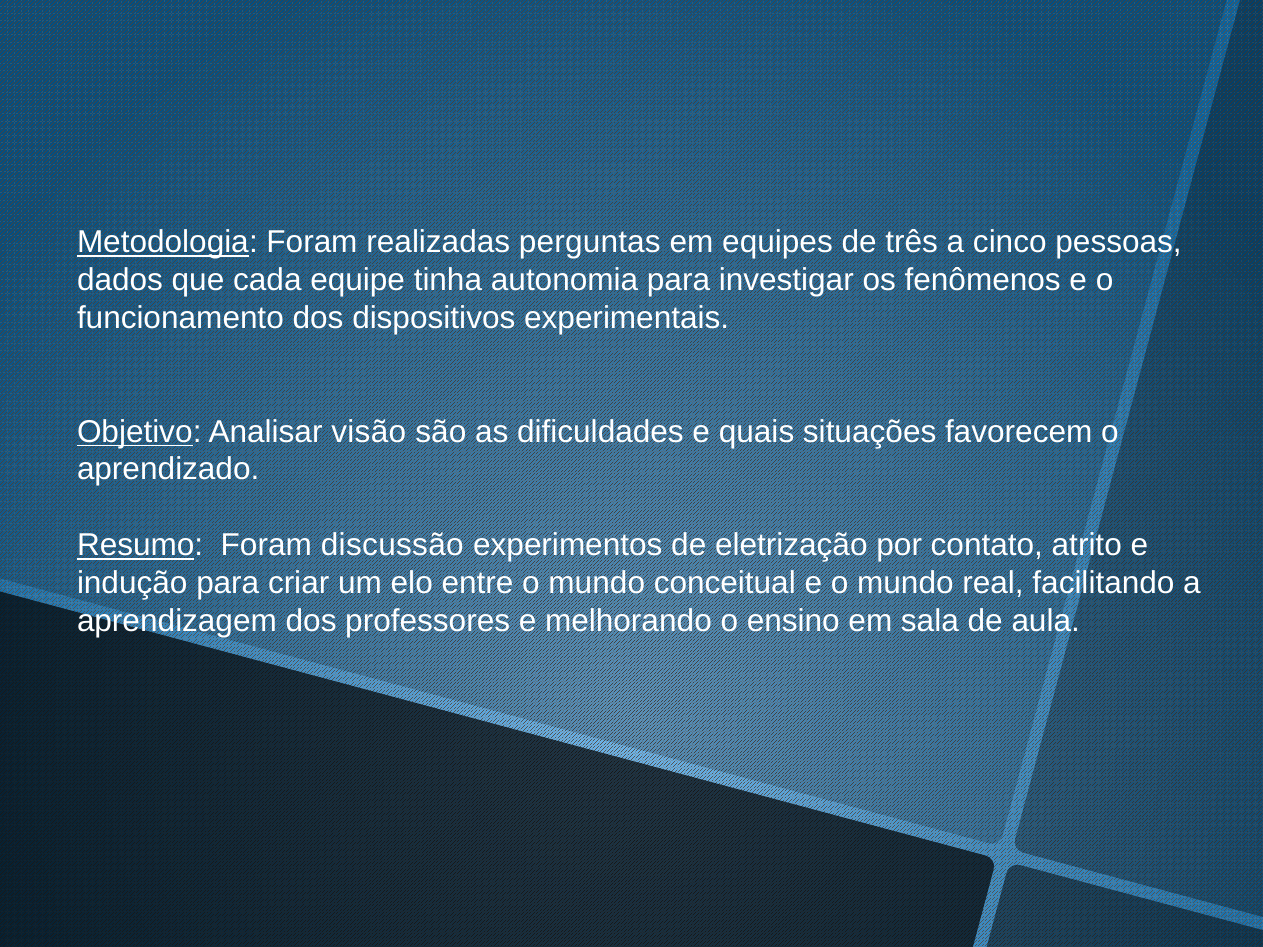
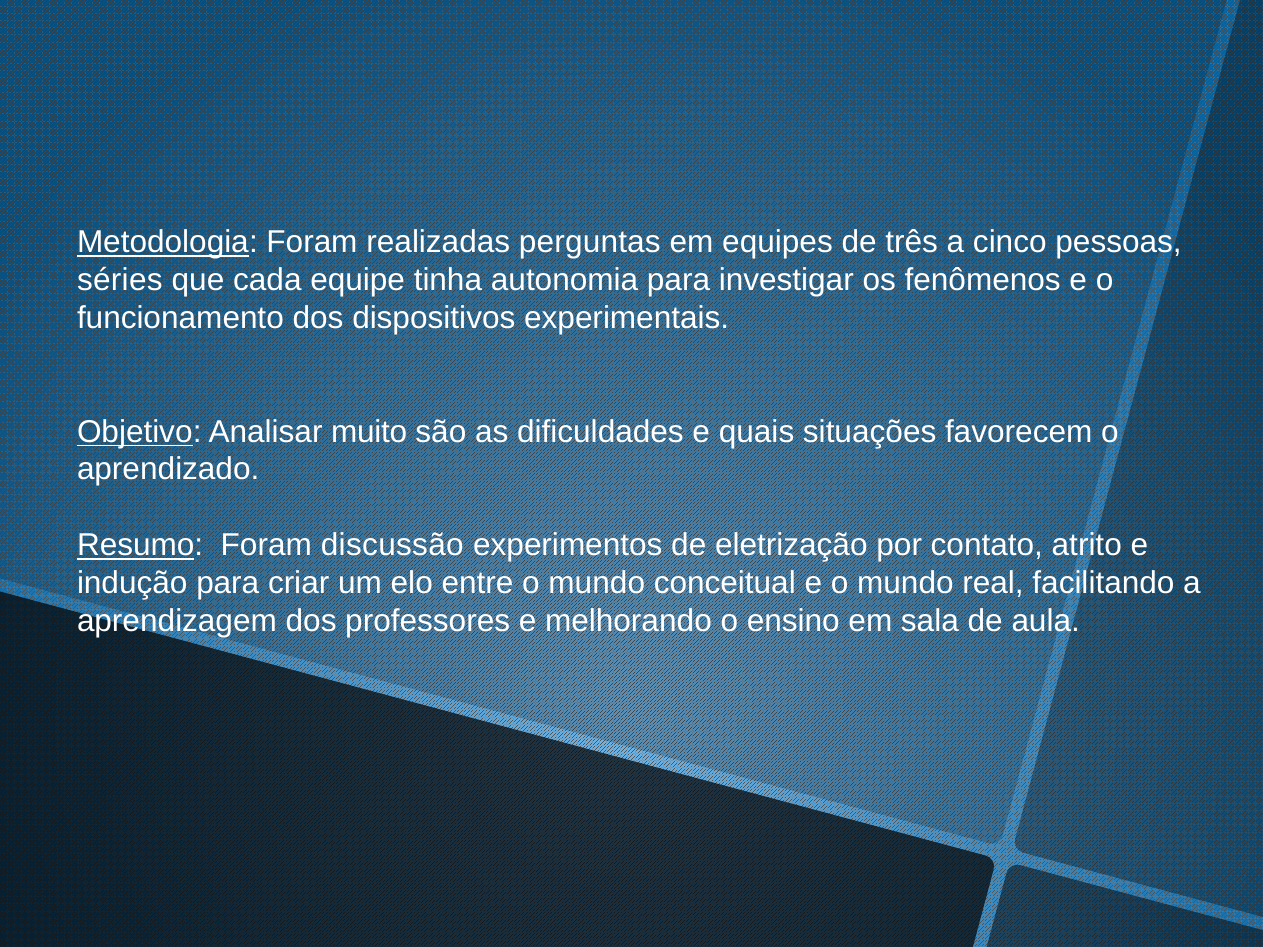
dados: dados -> séries
visão: visão -> muito
